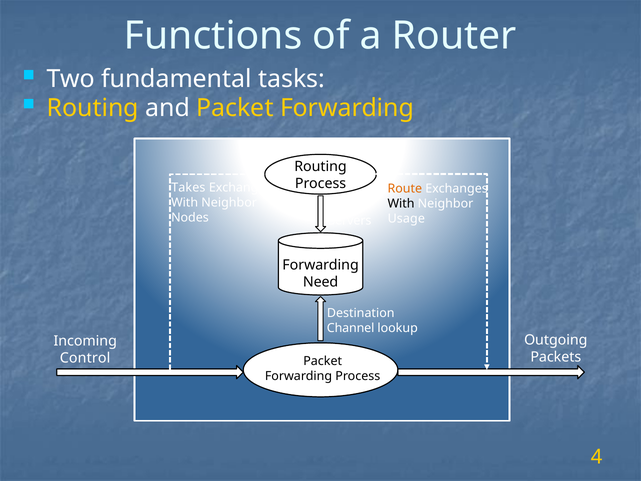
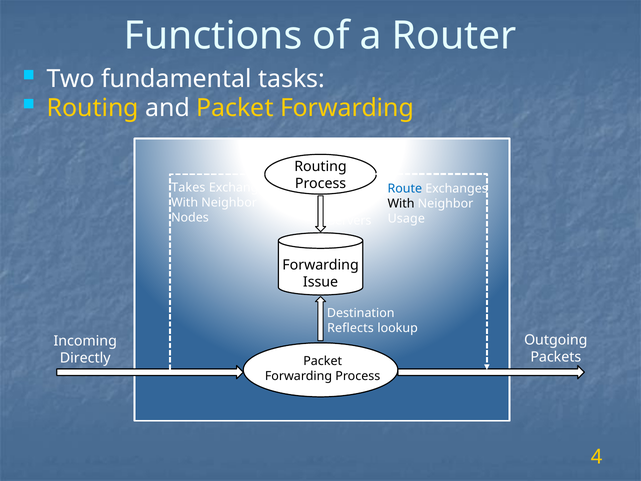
Route at (405, 188) colour: orange -> blue
Need: Need -> Issue
Channel: Channel -> Reflects
Control: Control -> Directly
